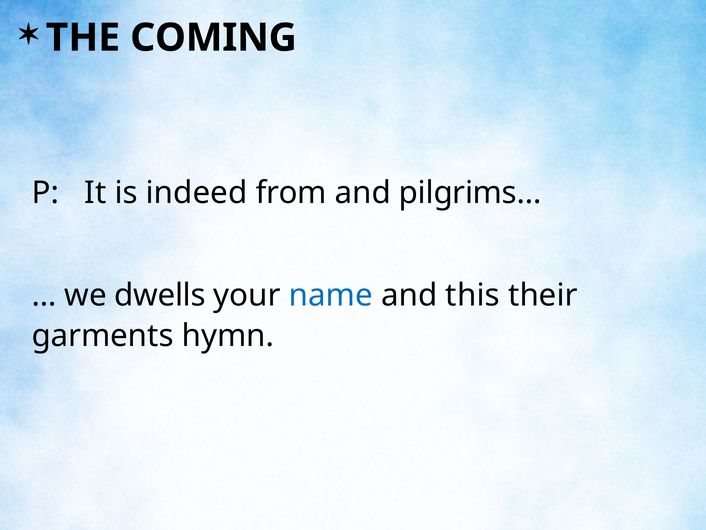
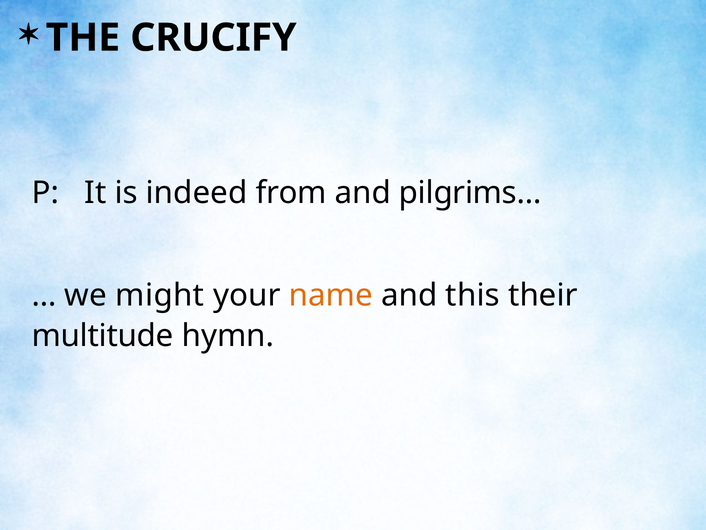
COMING: COMING -> CRUCIFY
dwells: dwells -> might
name colour: blue -> orange
garments: garments -> multitude
